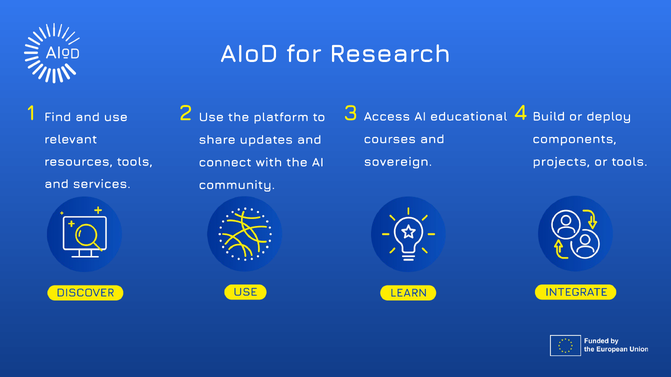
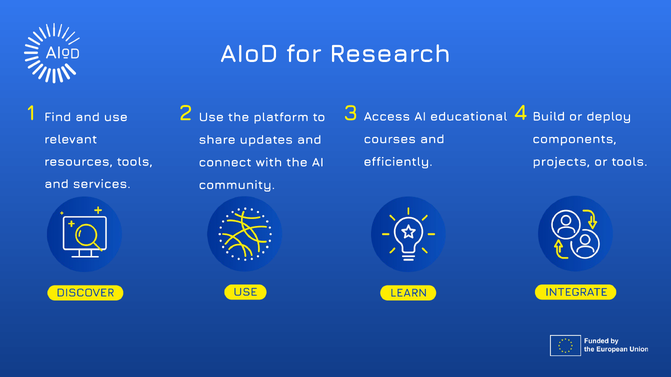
sovereign: sovereign -> efficiently
